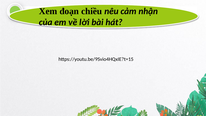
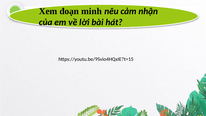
chiều: chiều -> minh
